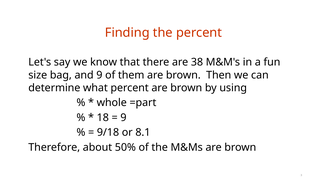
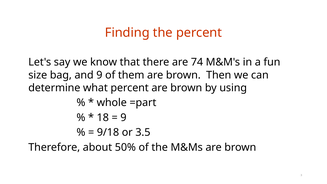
38: 38 -> 74
8.1: 8.1 -> 3.5
